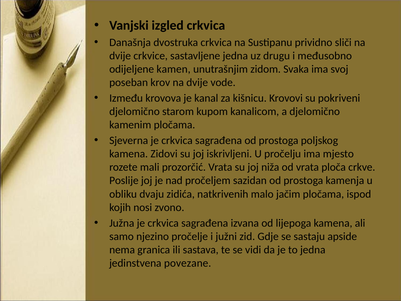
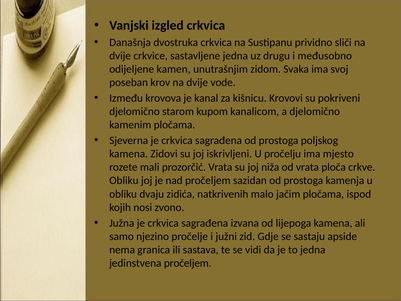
Poslije at (124, 180): Poslije -> Obliku
jedinstvena povezane: povezane -> pročeljem
